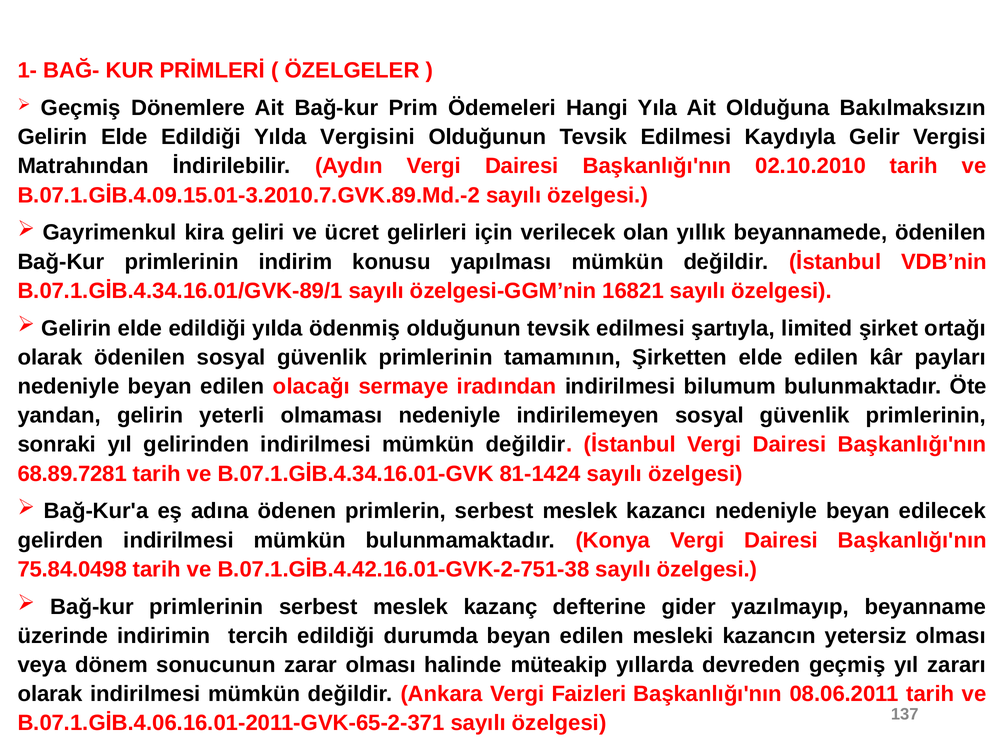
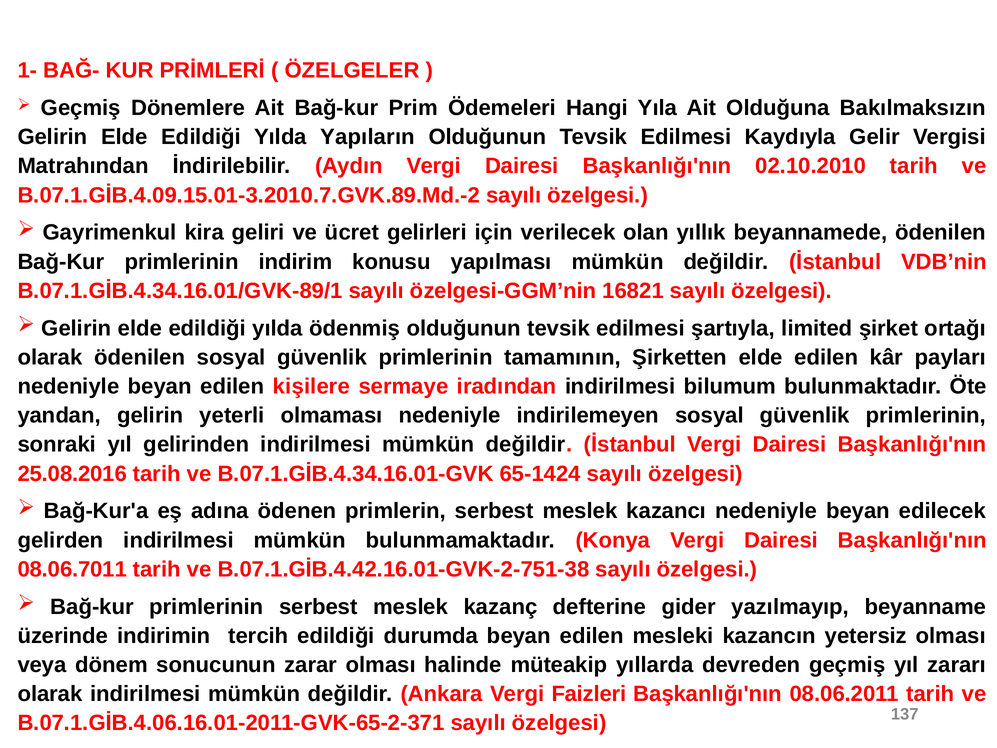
Vergisini: Vergisini -> Yapıların
olacağı: olacağı -> kişilere
68.89.7281: 68.89.7281 -> 25.08.2016
81-1424: 81-1424 -> 65-1424
75.84.0498: 75.84.0498 -> 08.06.7011
